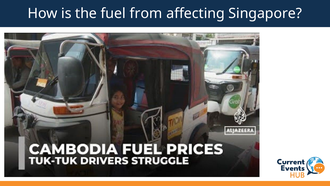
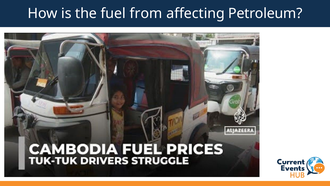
Singapore: Singapore -> Petroleum
